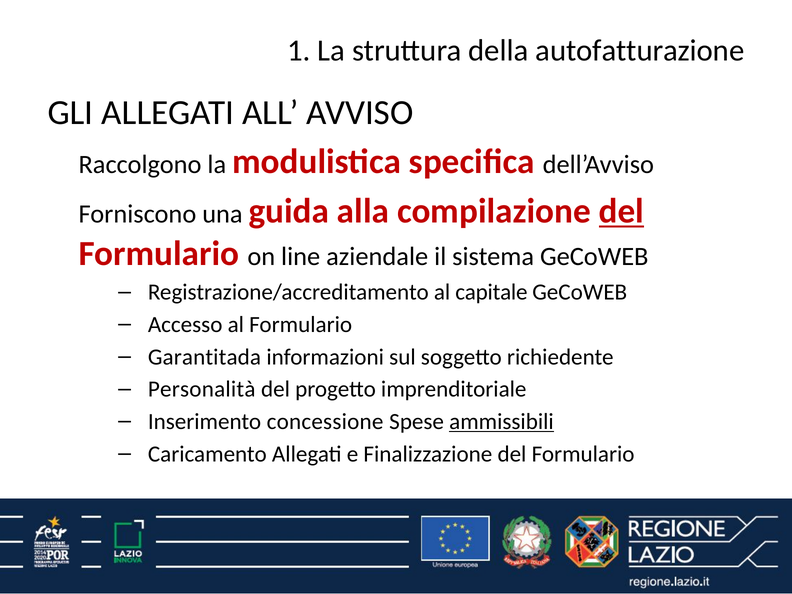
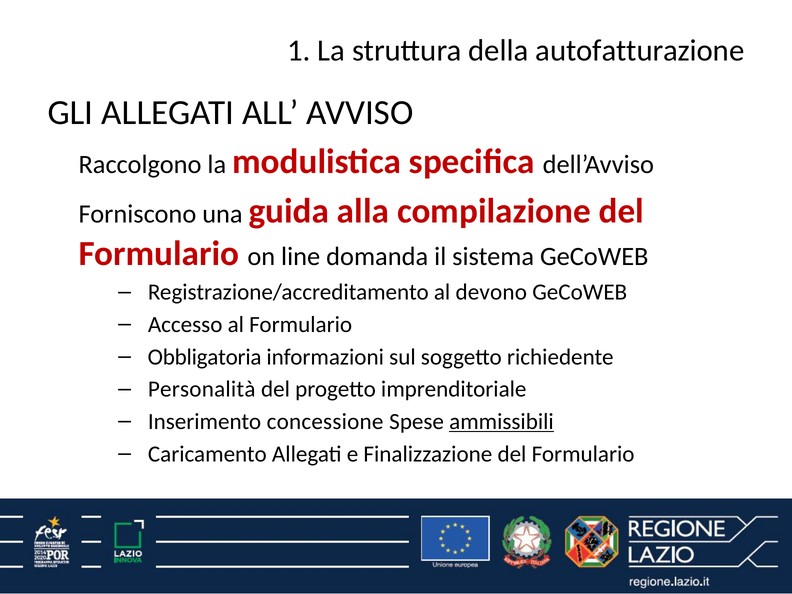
del at (621, 211) underline: present -> none
aziendale: aziendale -> domanda
capitale: capitale -> devono
Garantitada: Garantitada -> Obbligatoria
